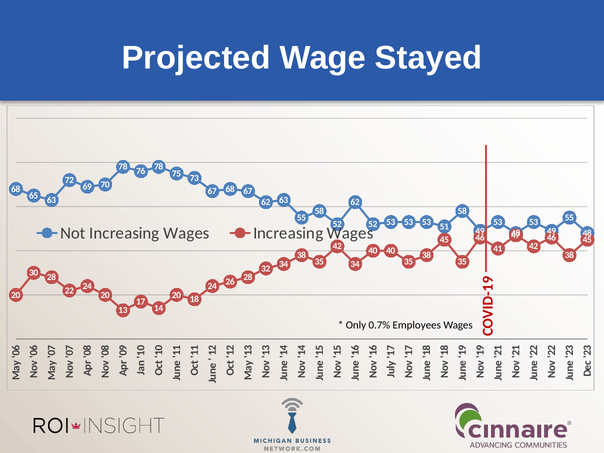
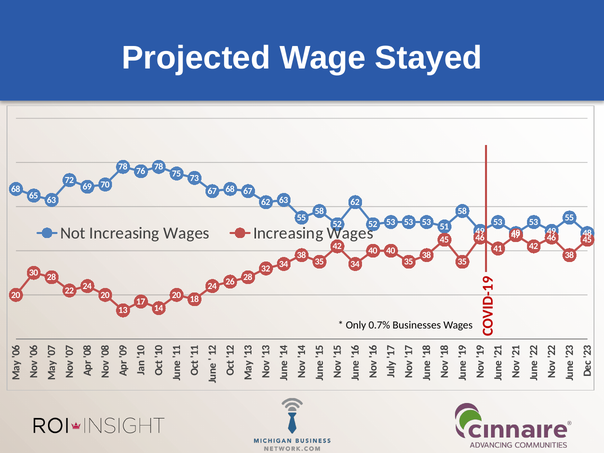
Employees: Employees -> Businesses
